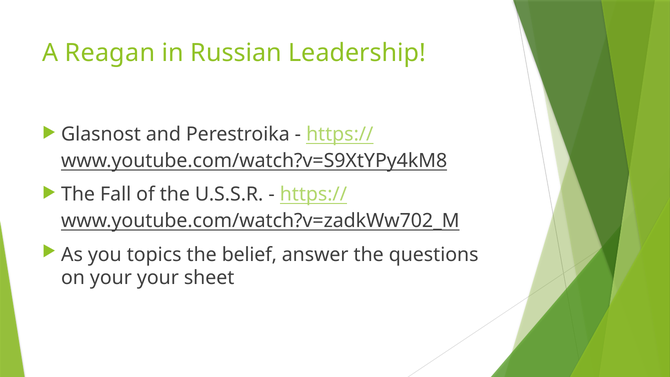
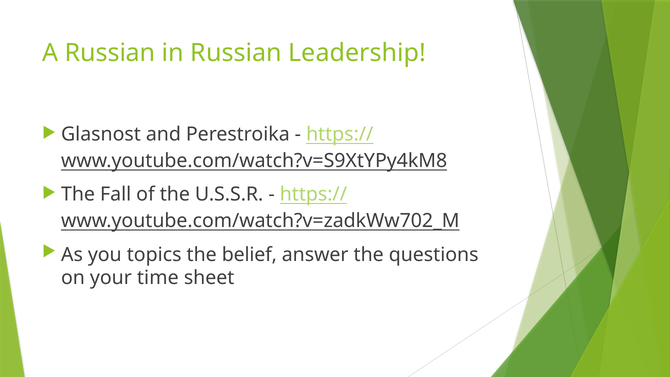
A Reagan: Reagan -> Russian
your your: your -> time
